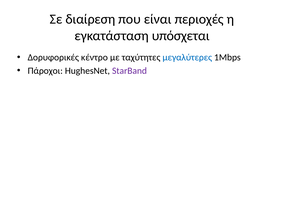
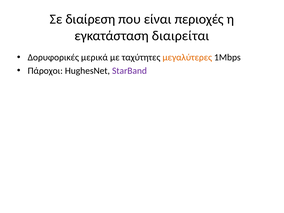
υπόσχεται: υπόσχεται -> διαιρείται
κέντρο: κέντρο -> μερικά
μεγαλύτερες colour: blue -> orange
